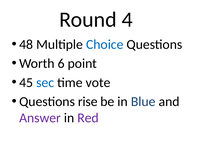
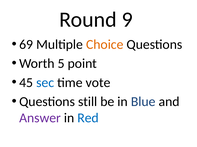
4: 4 -> 9
48: 48 -> 69
Choice colour: blue -> orange
6: 6 -> 5
rise: rise -> still
Red colour: purple -> blue
